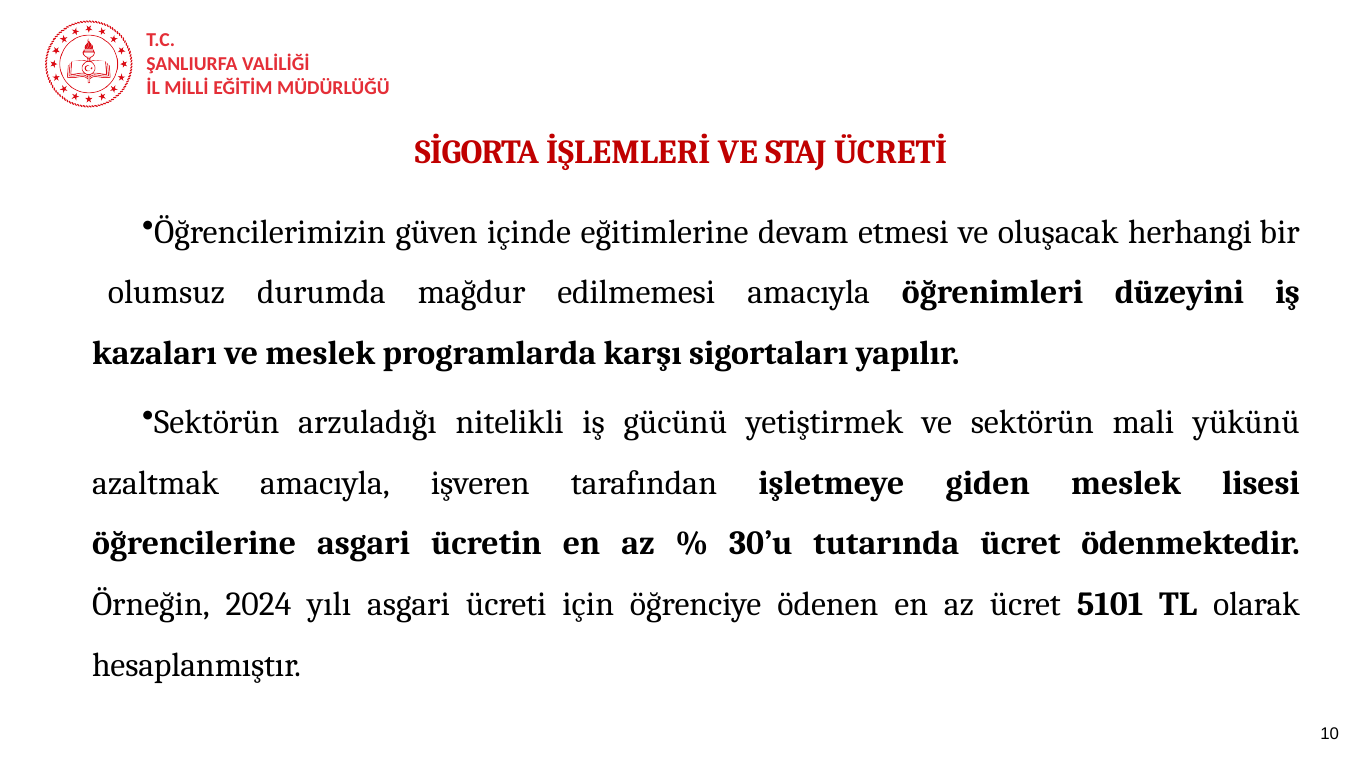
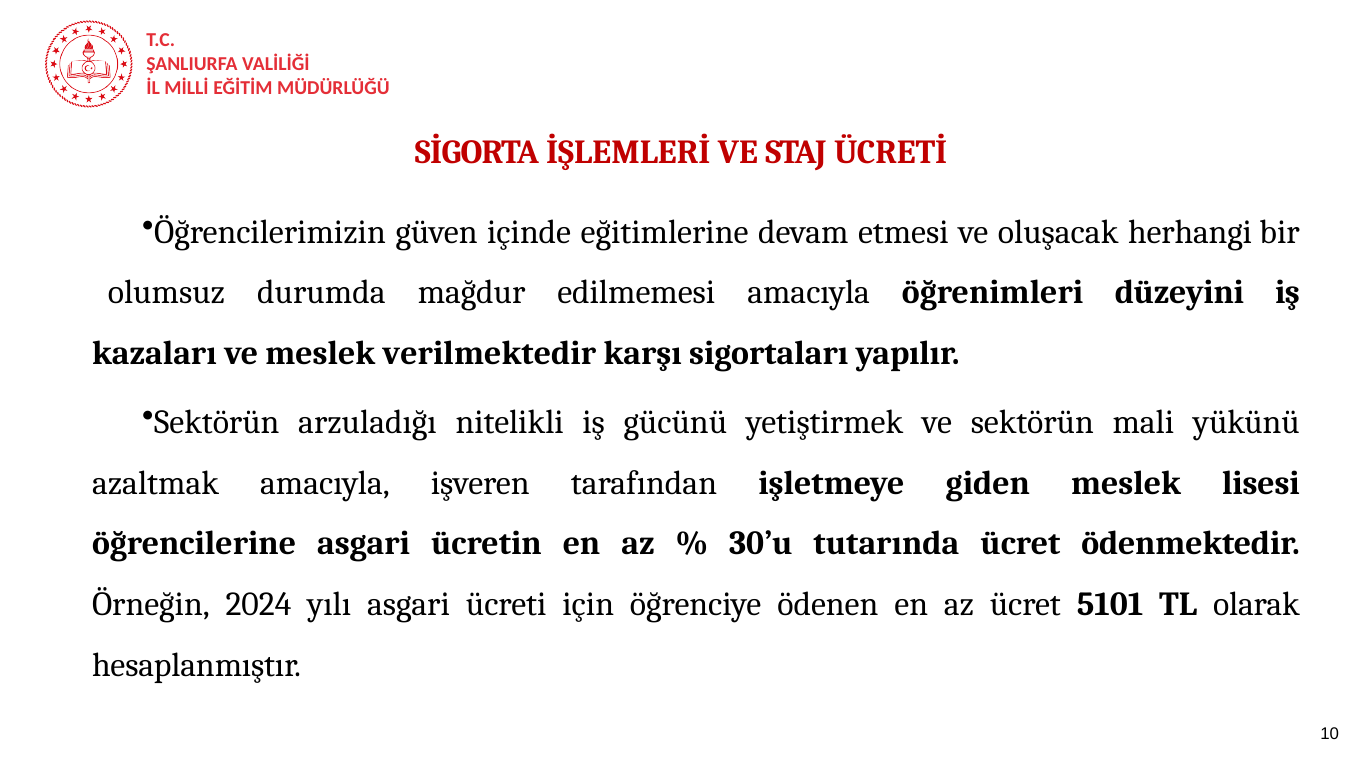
programlarda: programlarda -> verilmektedir
